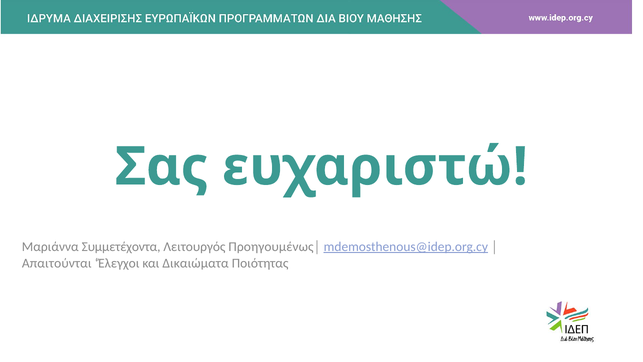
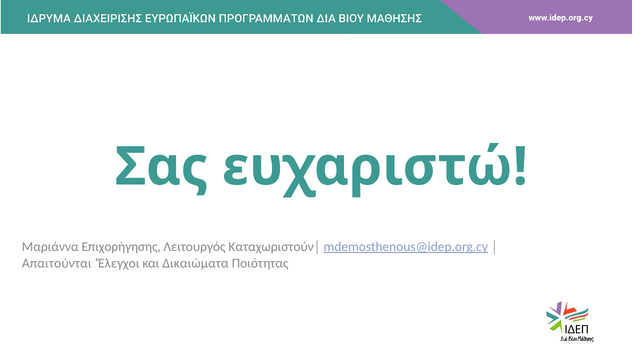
Συμμετέχοντα: Συμμετέχοντα -> Επιχορήγησης
Προηγουμένως│: Προηγουμένως│ -> Καταχωριστούν│
